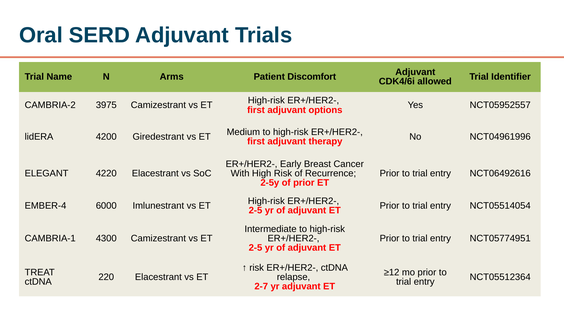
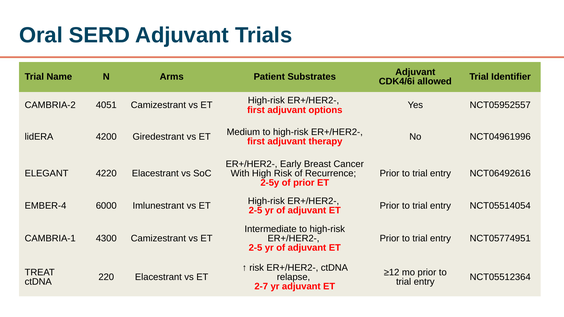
Discomfort: Discomfort -> Substrates
3975: 3975 -> 4051
